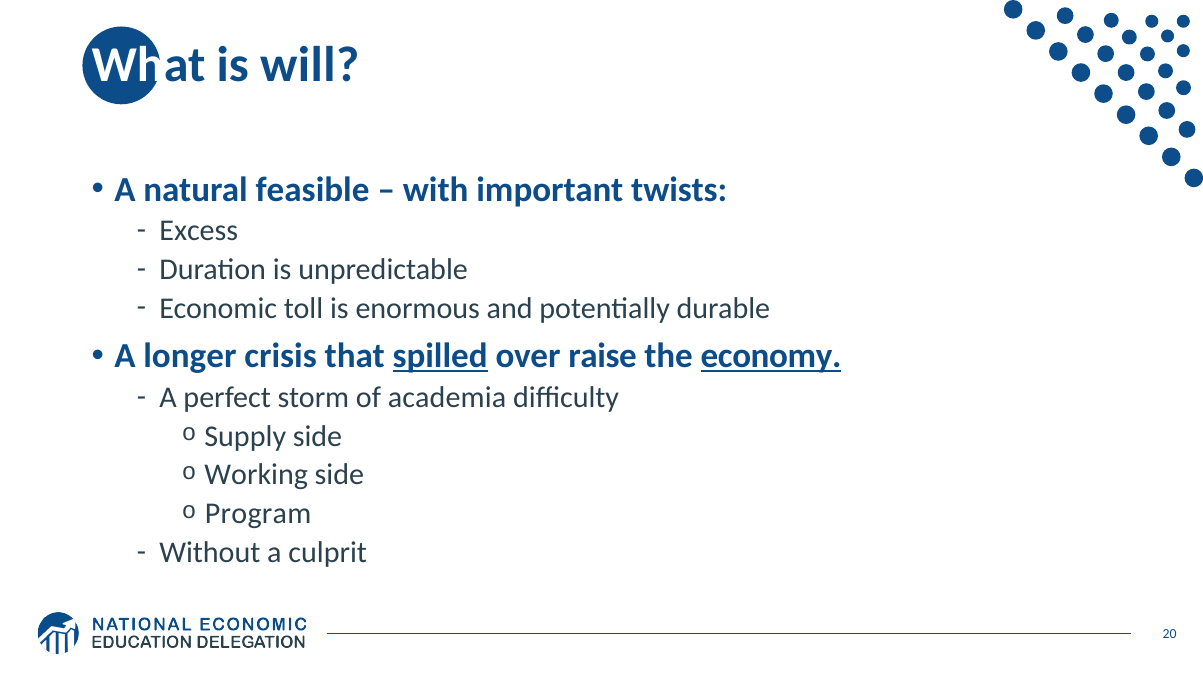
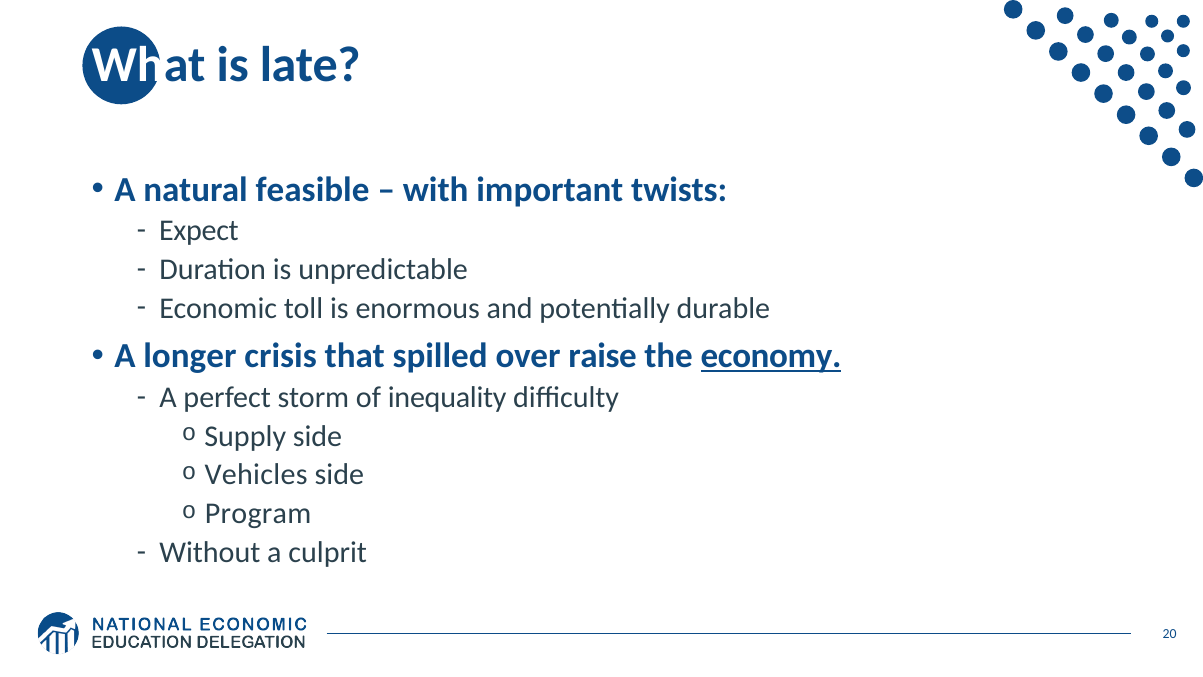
will: will -> late
Excess: Excess -> Expect
spilled underline: present -> none
academia: academia -> inequality
Working: Working -> Vehicles
